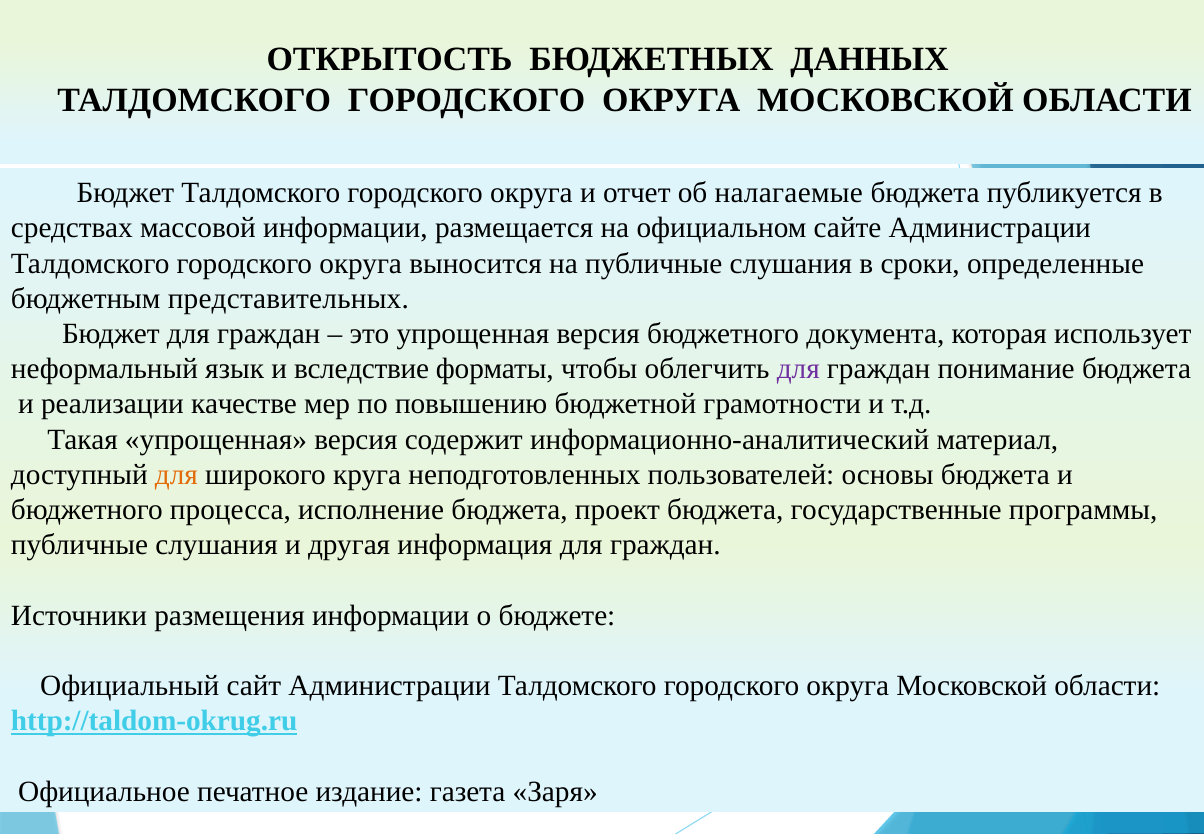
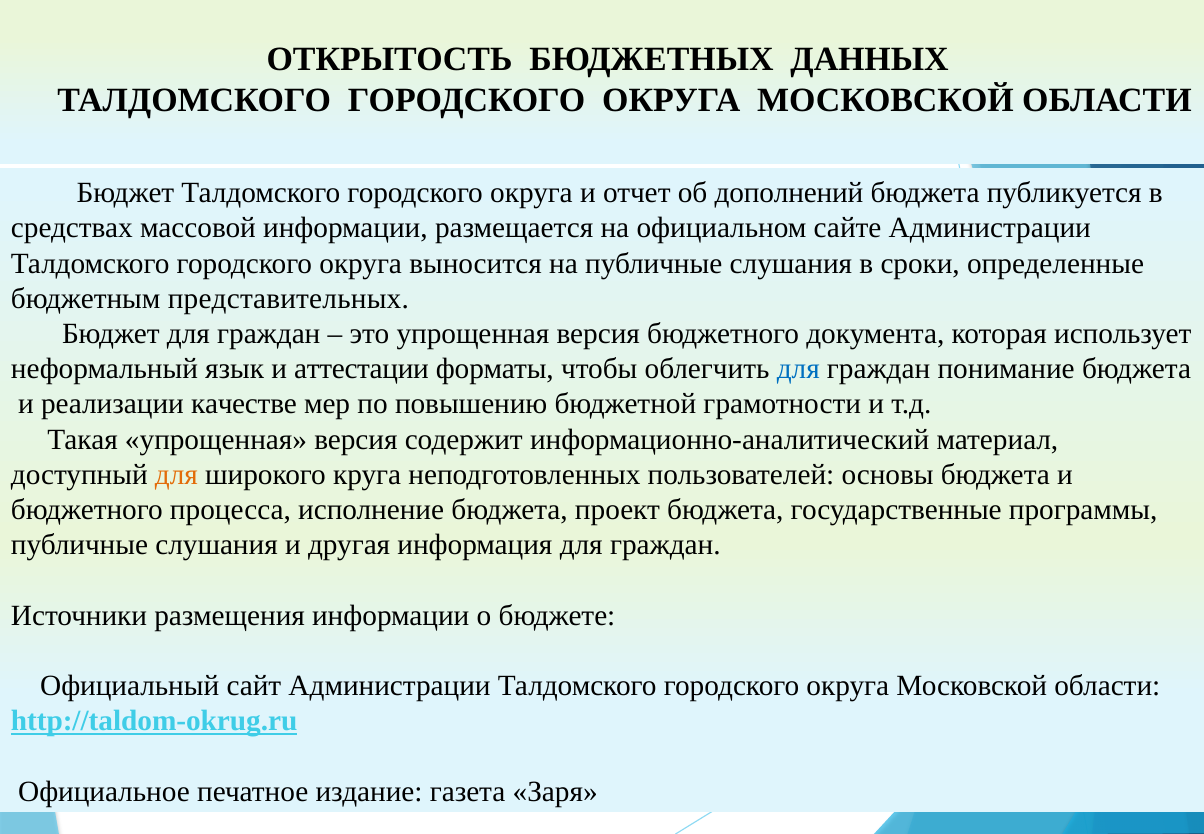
налагаемые: налагаемые -> дополнений
вследствие: вследствие -> аттестации
для at (798, 369) colour: purple -> blue
